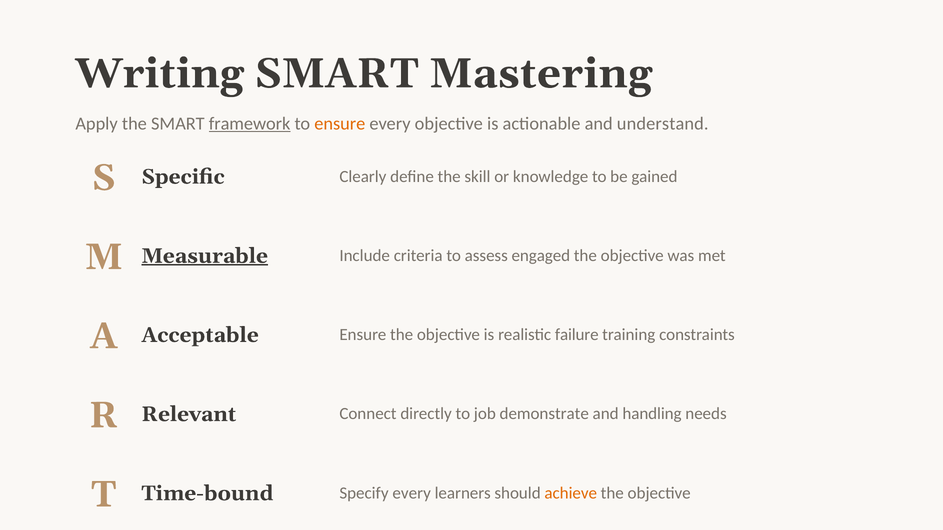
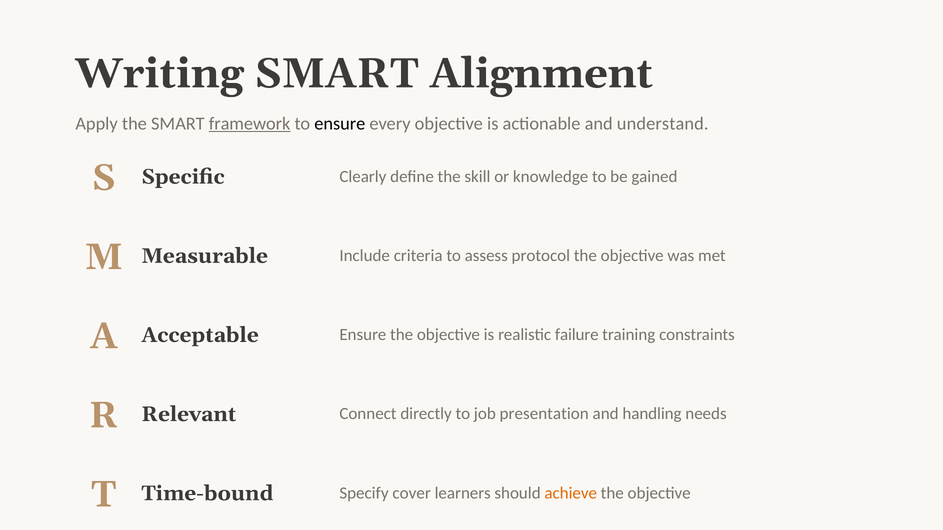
Mastering: Mastering -> Alignment
ensure at (340, 124) colour: orange -> black
Measurable underline: present -> none
engaged: engaged -> protocol
demonstrate: demonstrate -> presentation
Specify every: every -> cover
